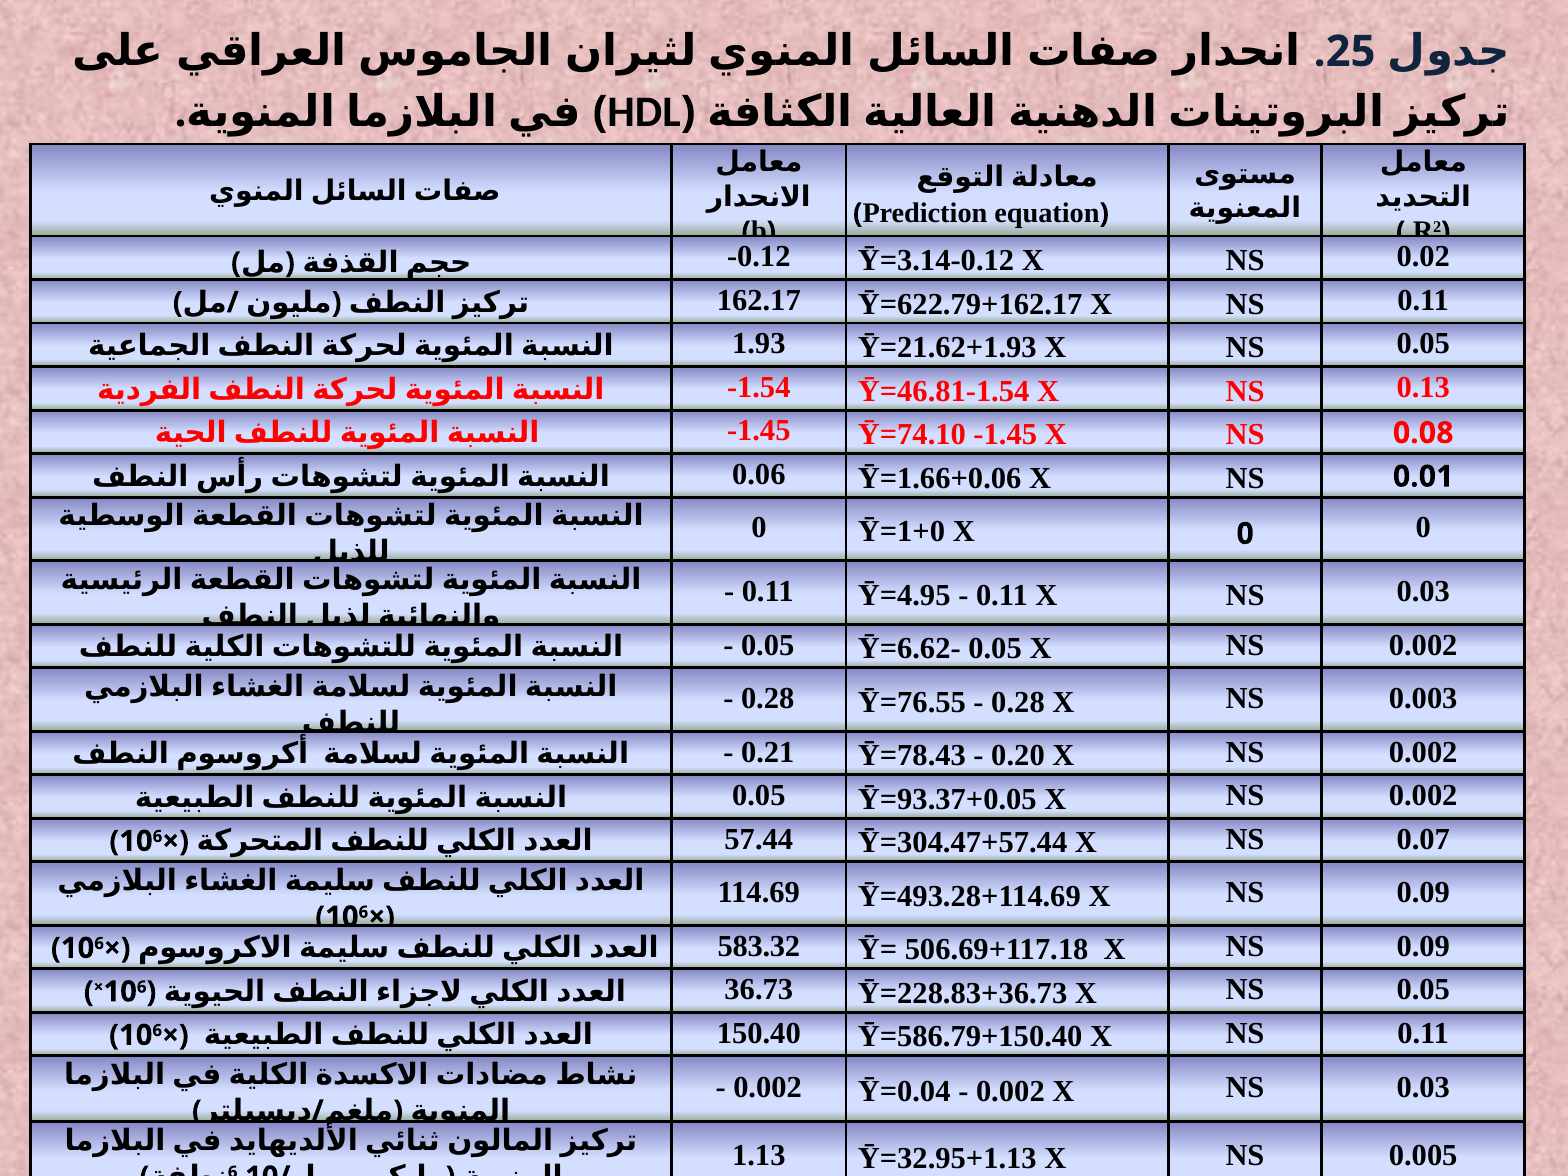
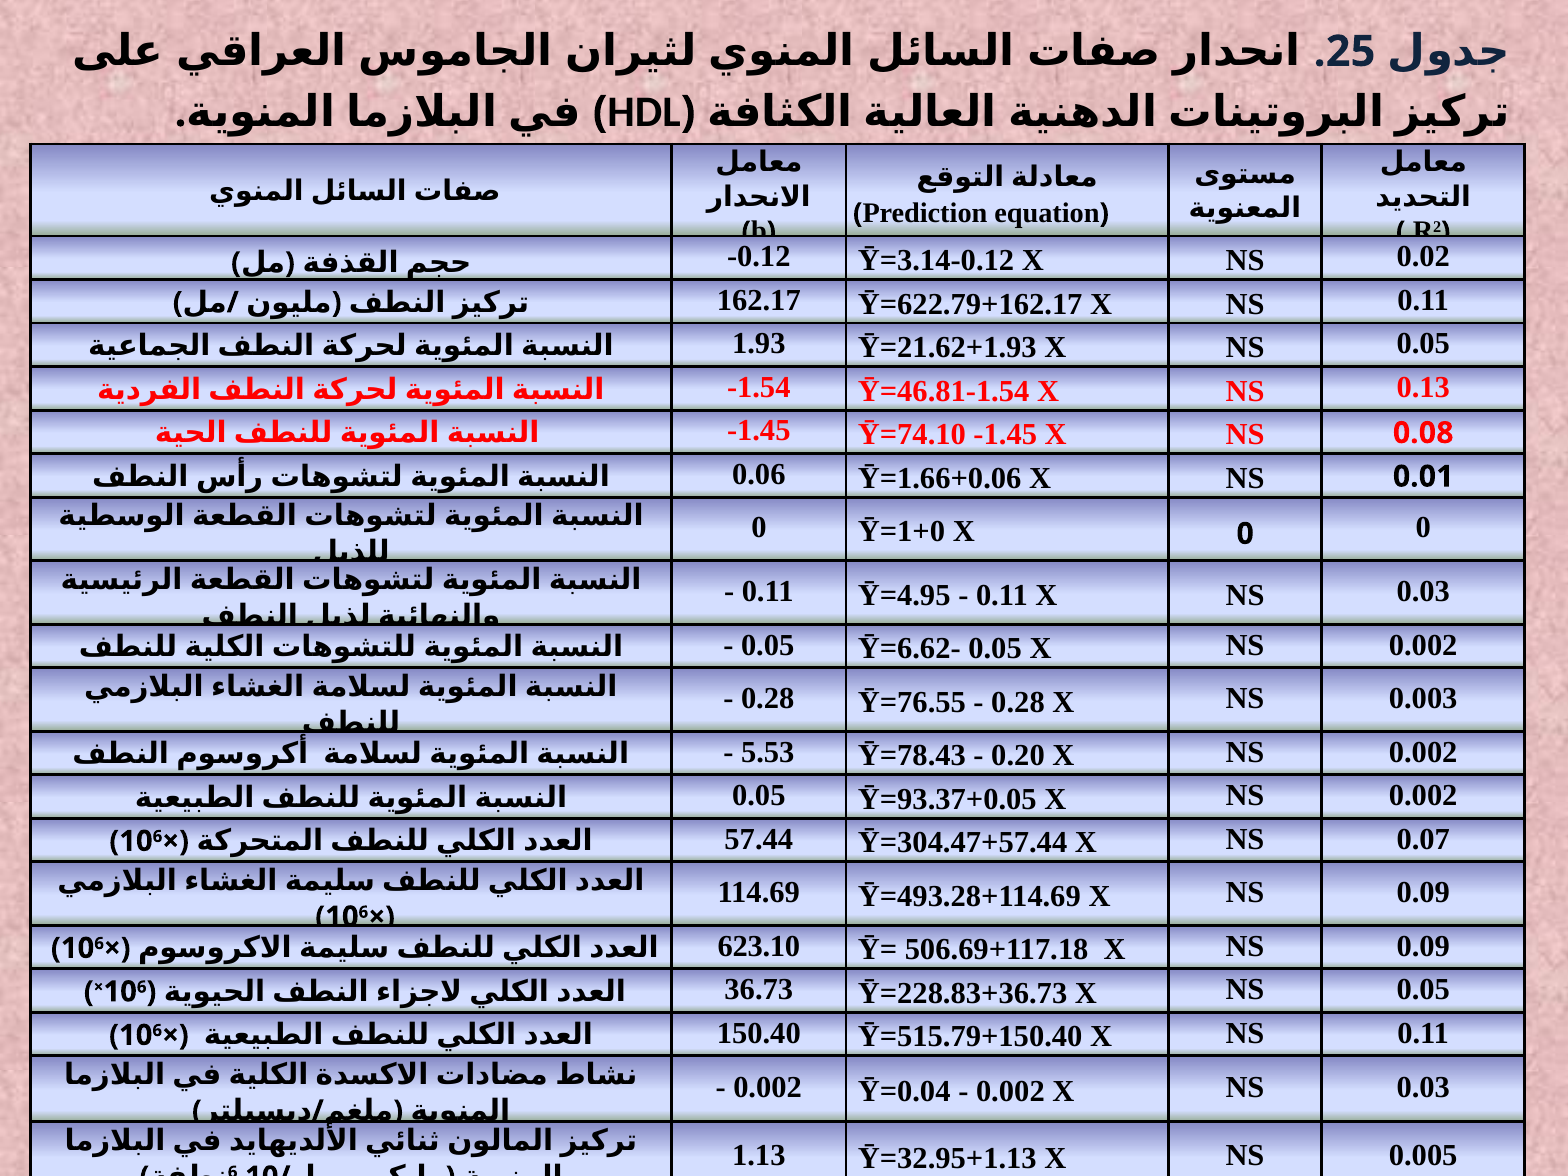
0.21: 0.21 -> 5.53
583.32: 583.32 -> 623.10
Ῡ=586.79+150.40: Ῡ=586.79+150.40 -> Ῡ=515.79+150.40
